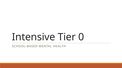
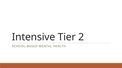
0: 0 -> 2
